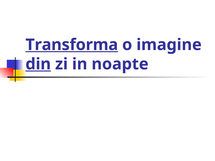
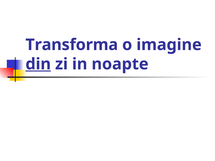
Transforma underline: present -> none
